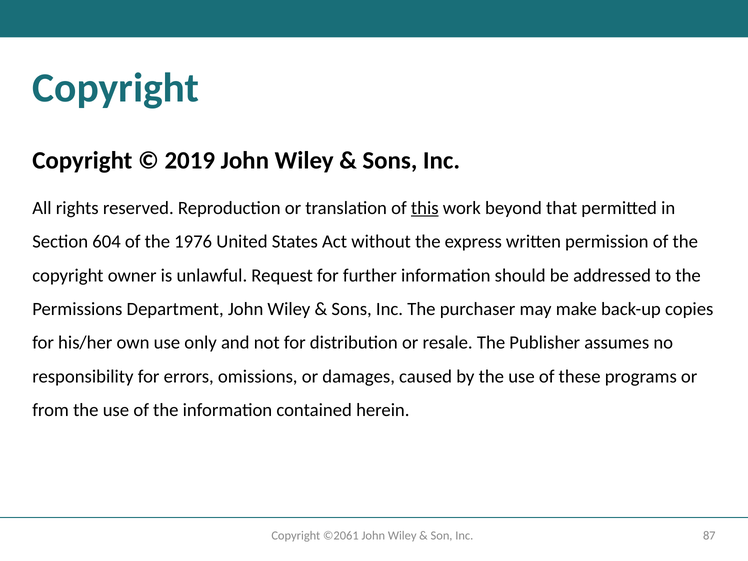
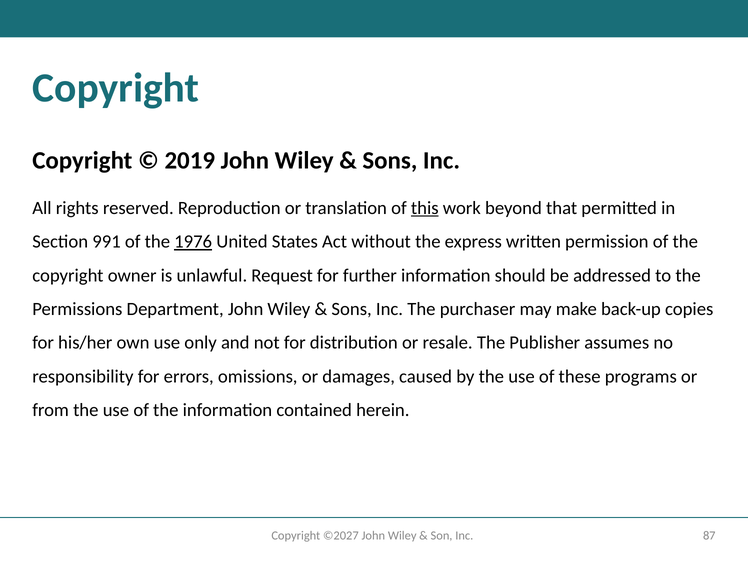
604: 604 -> 991
1976 underline: none -> present
©2061: ©2061 -> ©2027
